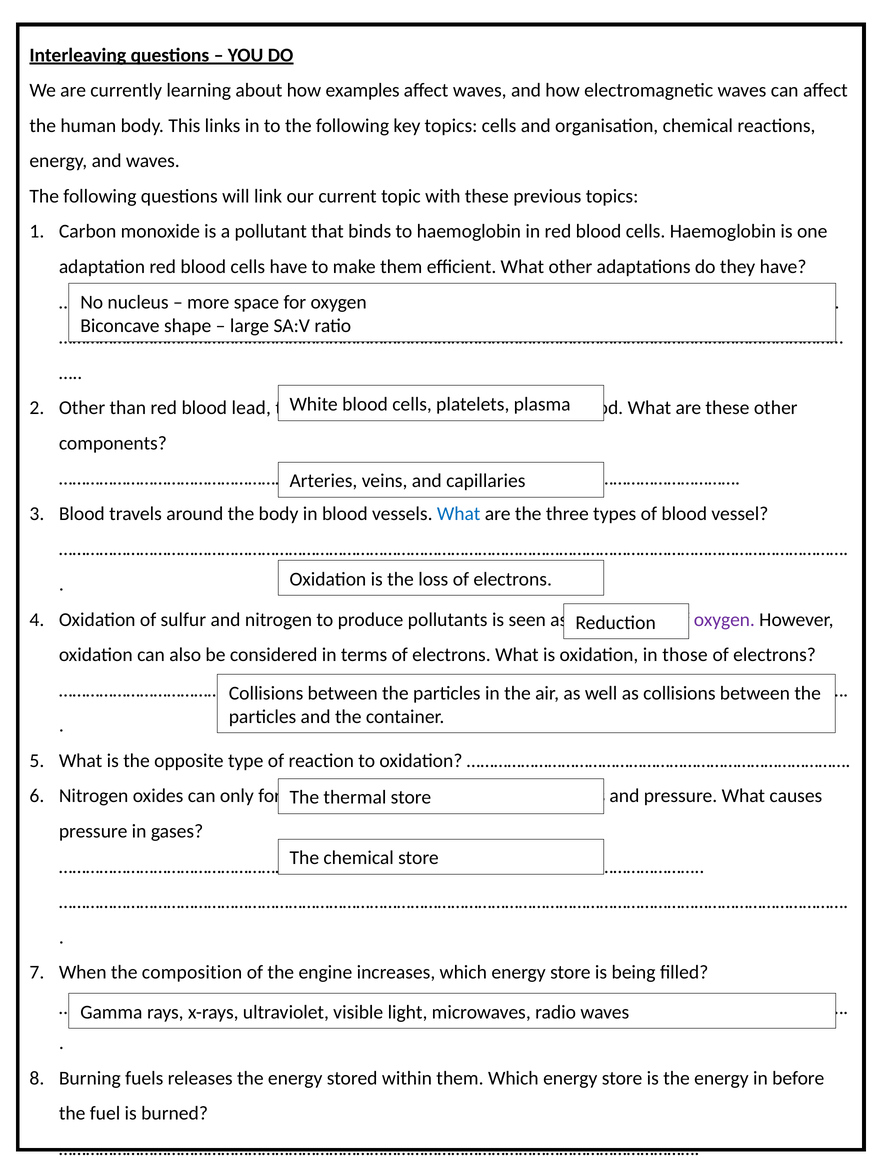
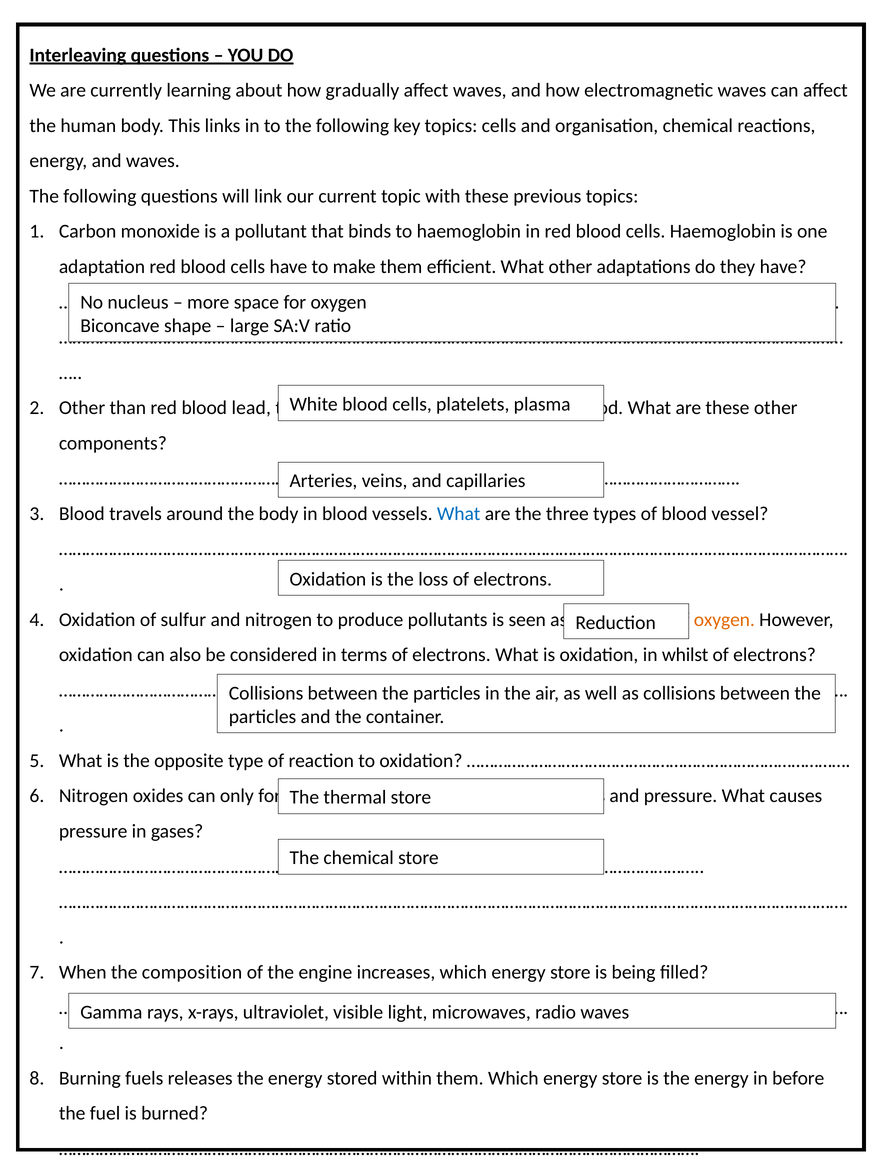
examples: examples -> gradually
oxygen at (724, 620) colour: purple -> orange
those: those -> whilst
